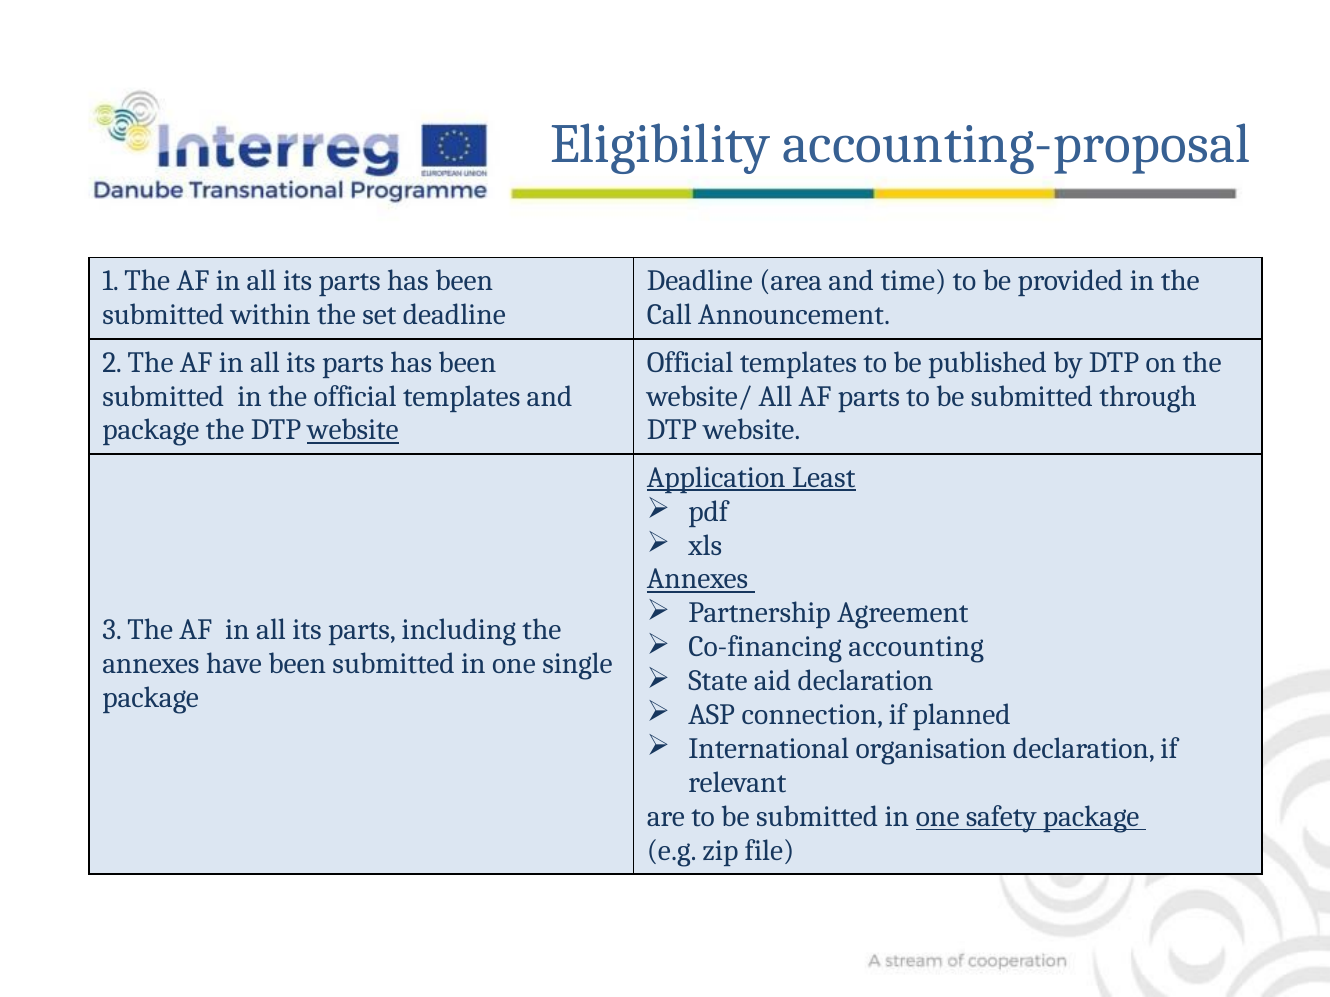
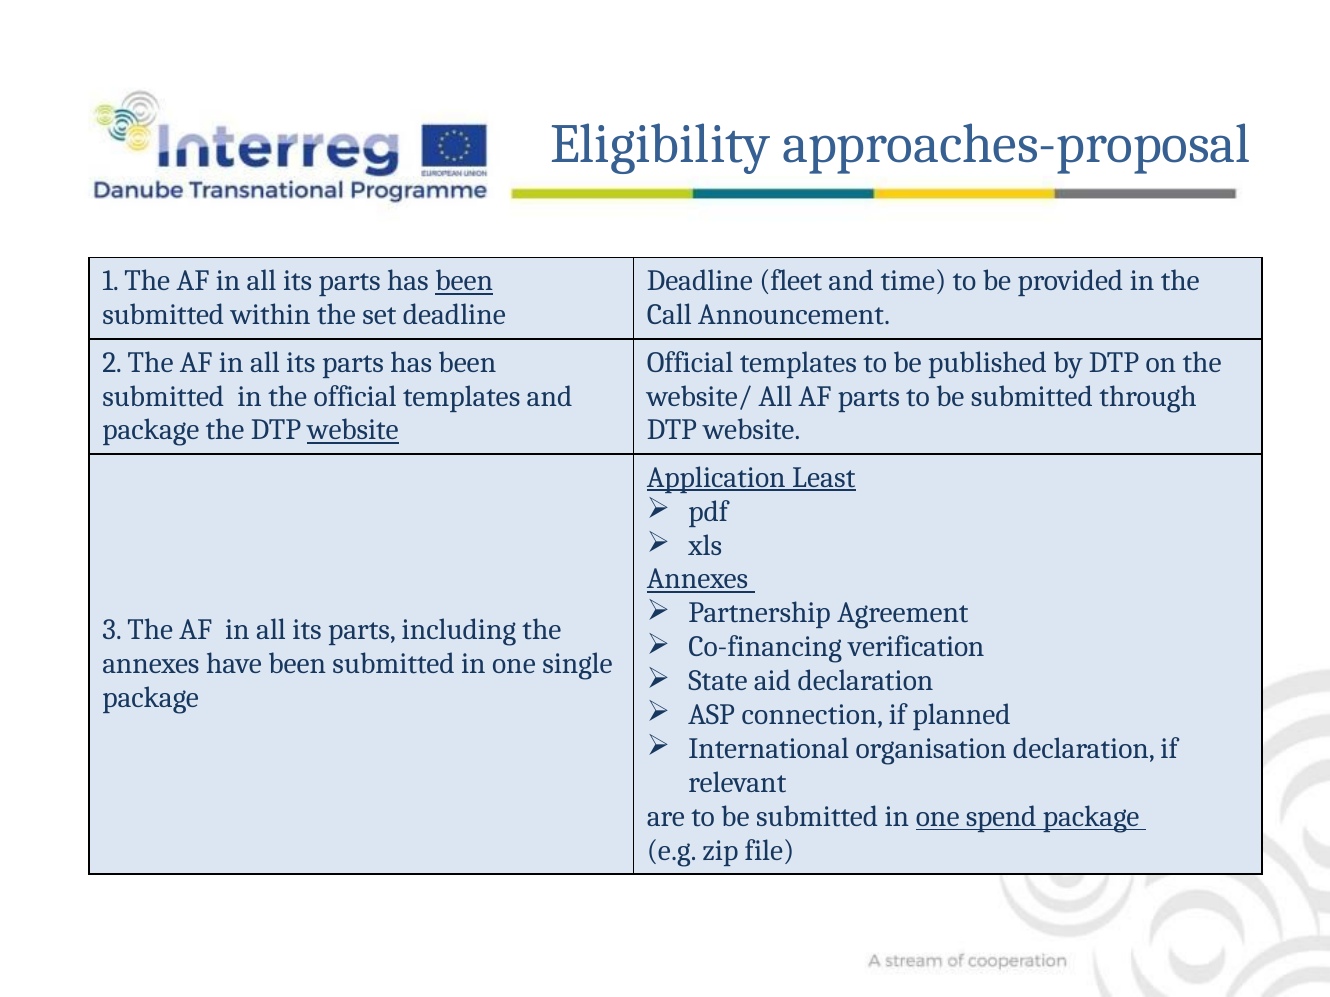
accounting-proposal: accounting-proposal -> approaches-proposal
been at (464, 281) underline: none -> present
area: area -> fleet
accounting: accounting -> verification
safety: safety -> spend
